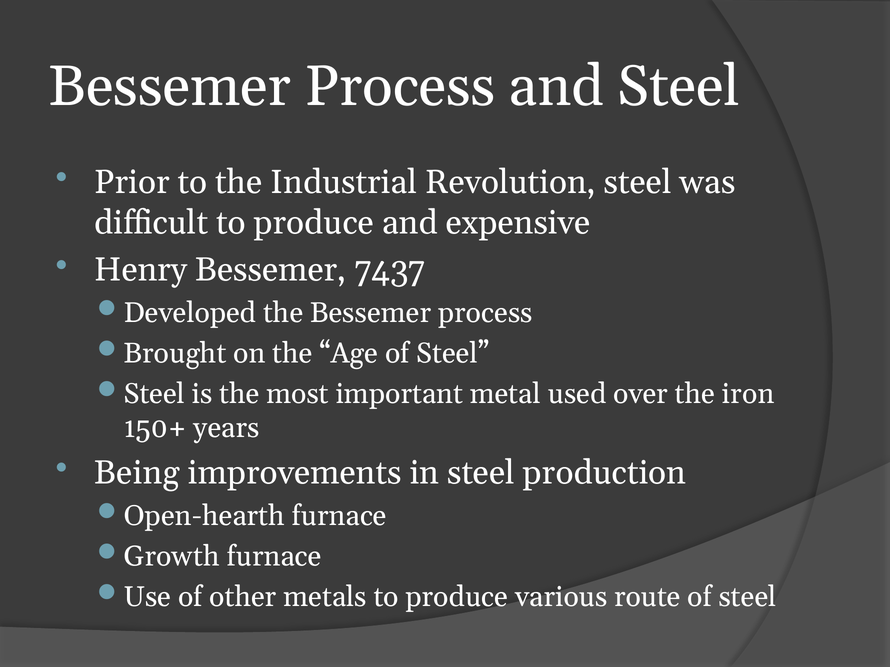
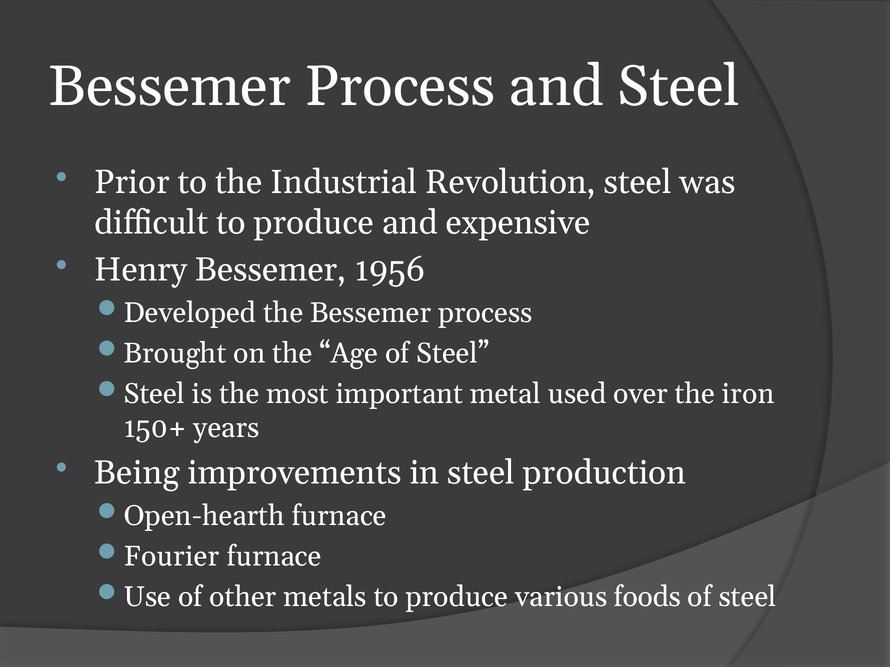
7437: 7437 -> 1956
Growth: Growth -> Fourier
route: route -> foods
